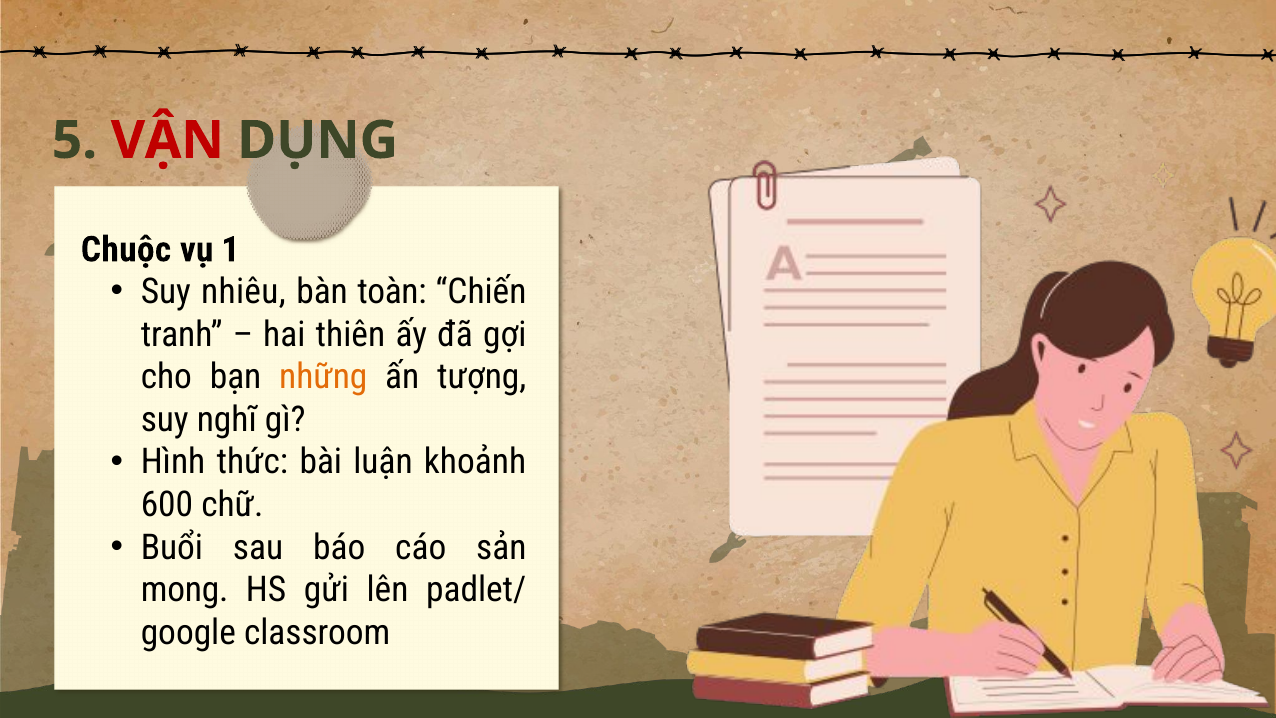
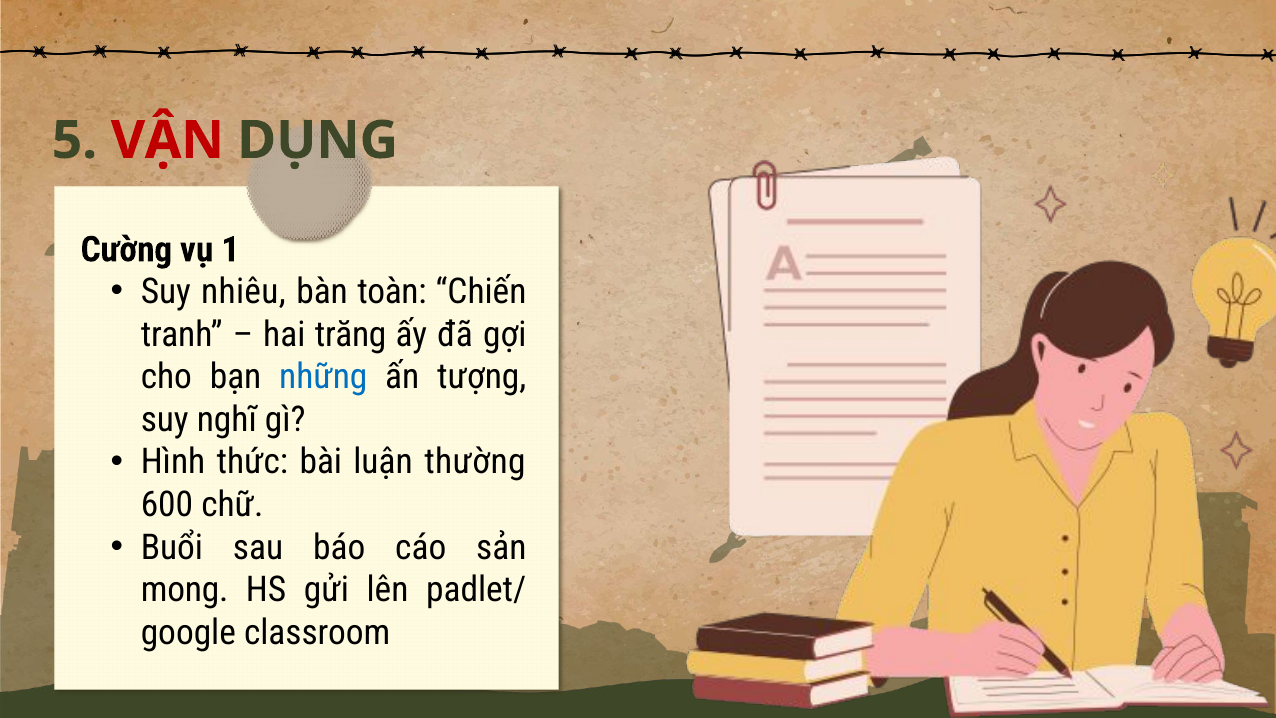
Chuộc: Chuộc -> Cường
thiên: thiên -> trăng
những colour: orange -> blue
khoảnh: khoảnh -> thường
